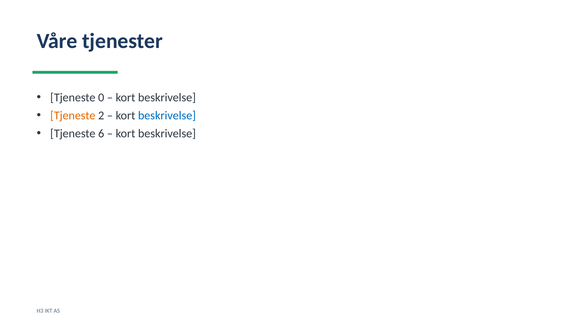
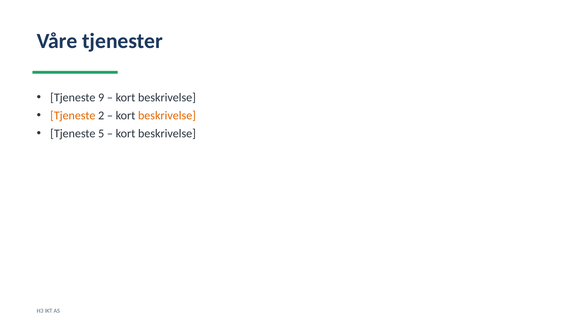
0: 0 -> 9
beskrivelse at (167, 116) colour: blue -> orange
6: 6 -> 5
